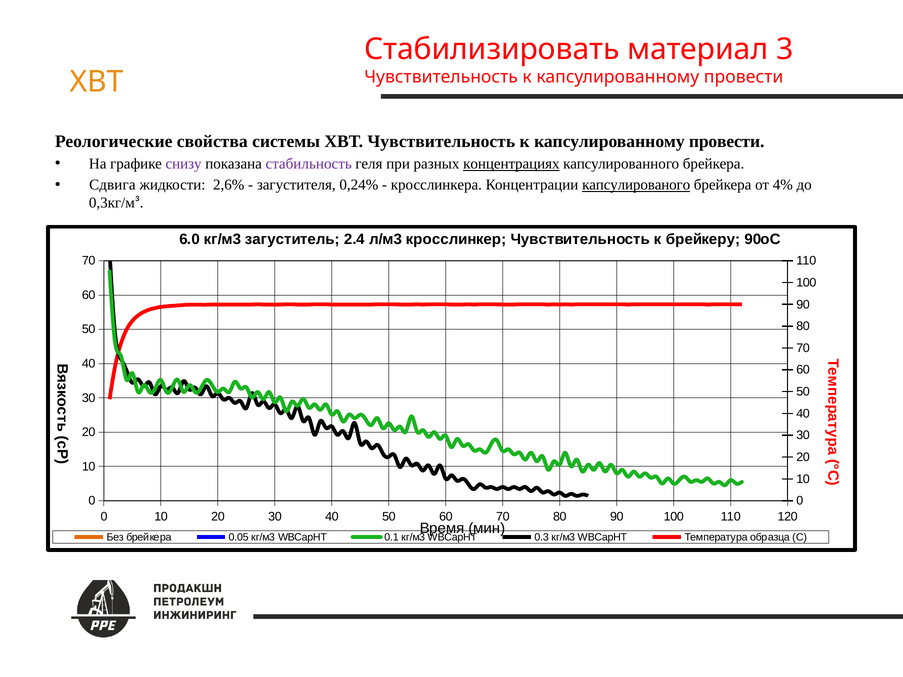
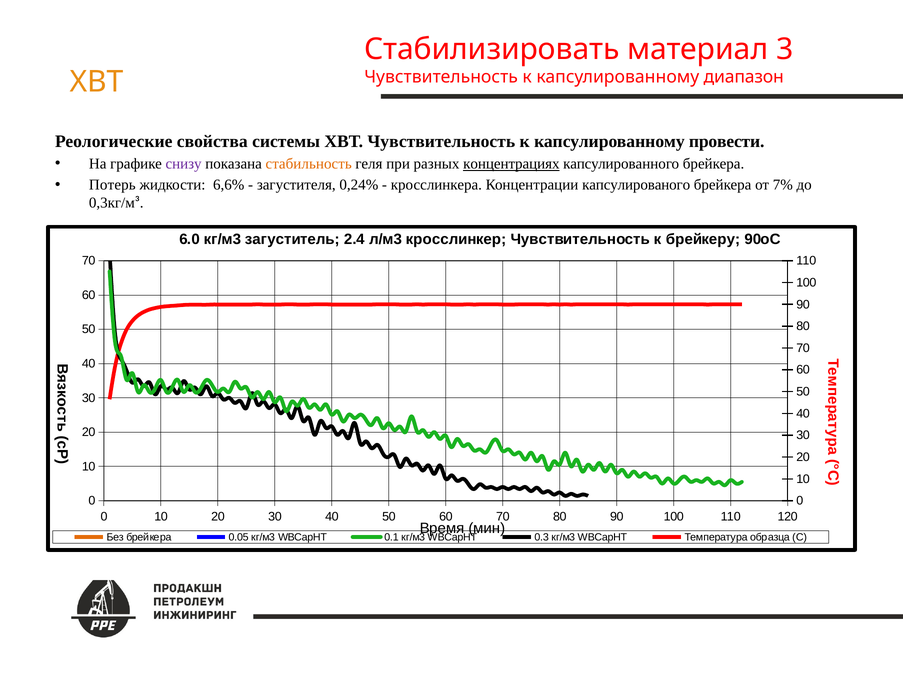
провести at (744, 77): провести -> диапазон
стабильность colour: purple -> orange
Сдвига: Сдвига -> Потерь
2,6%: 2,6% -> 6,6%
капсулированого underline: present -> none
4%: 4% -> 7%
